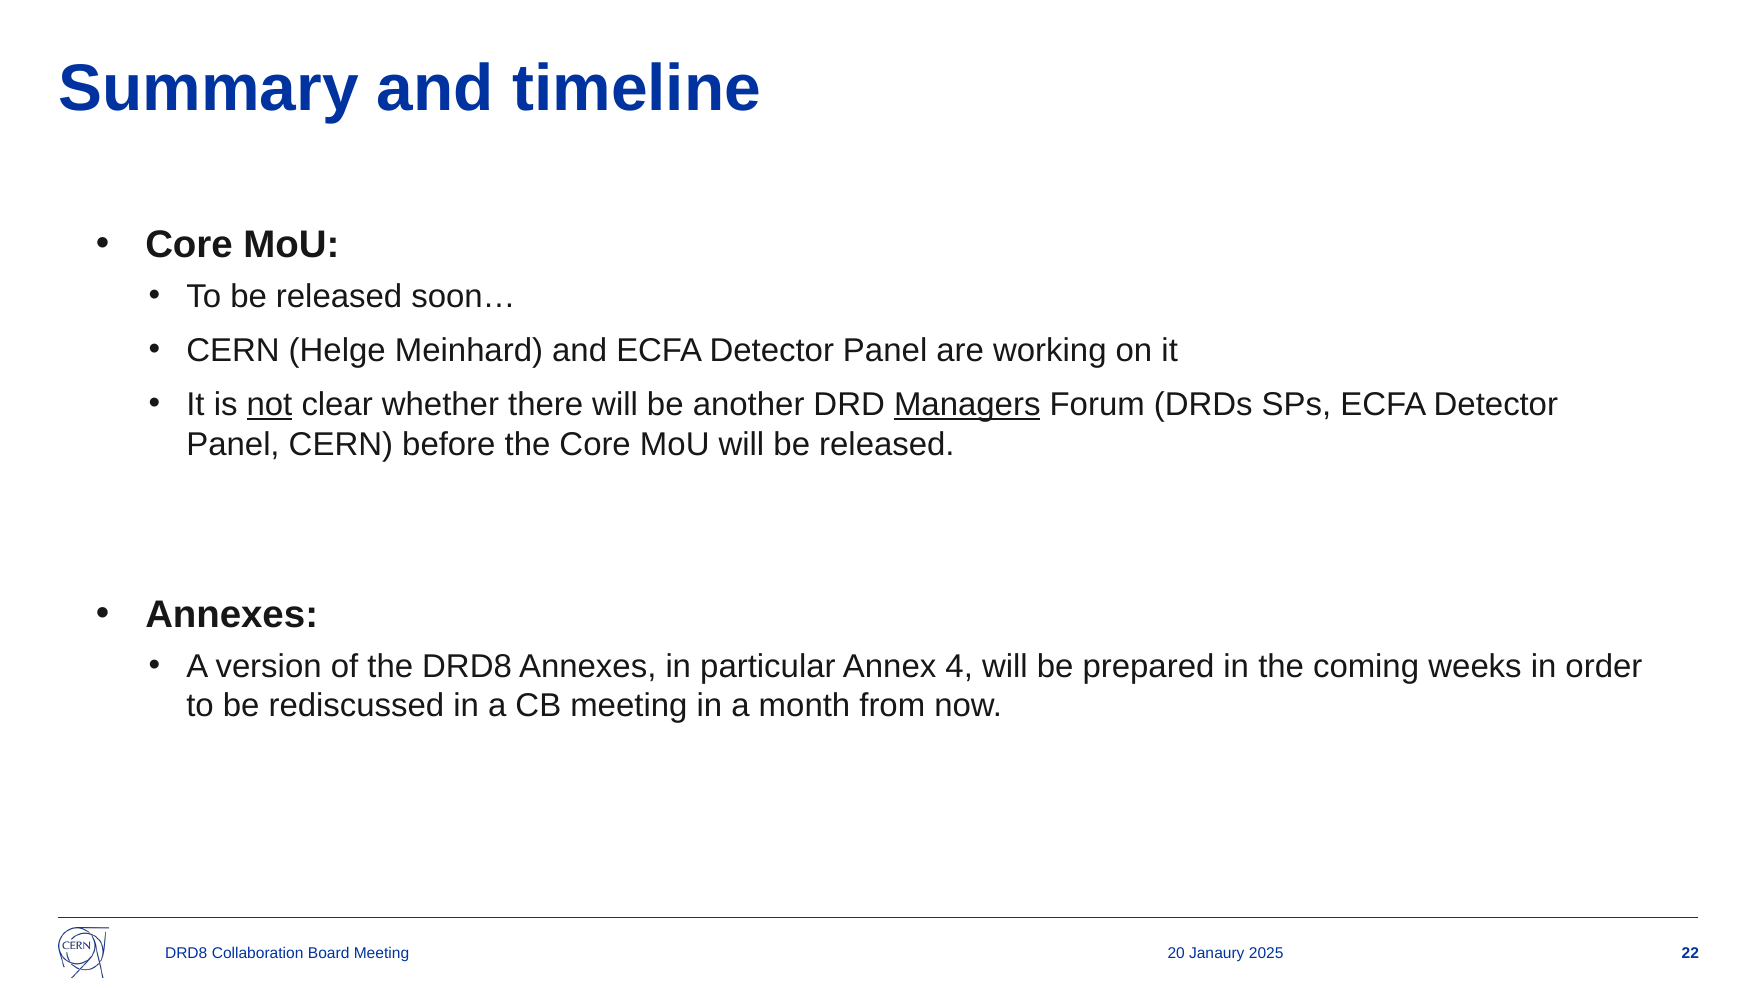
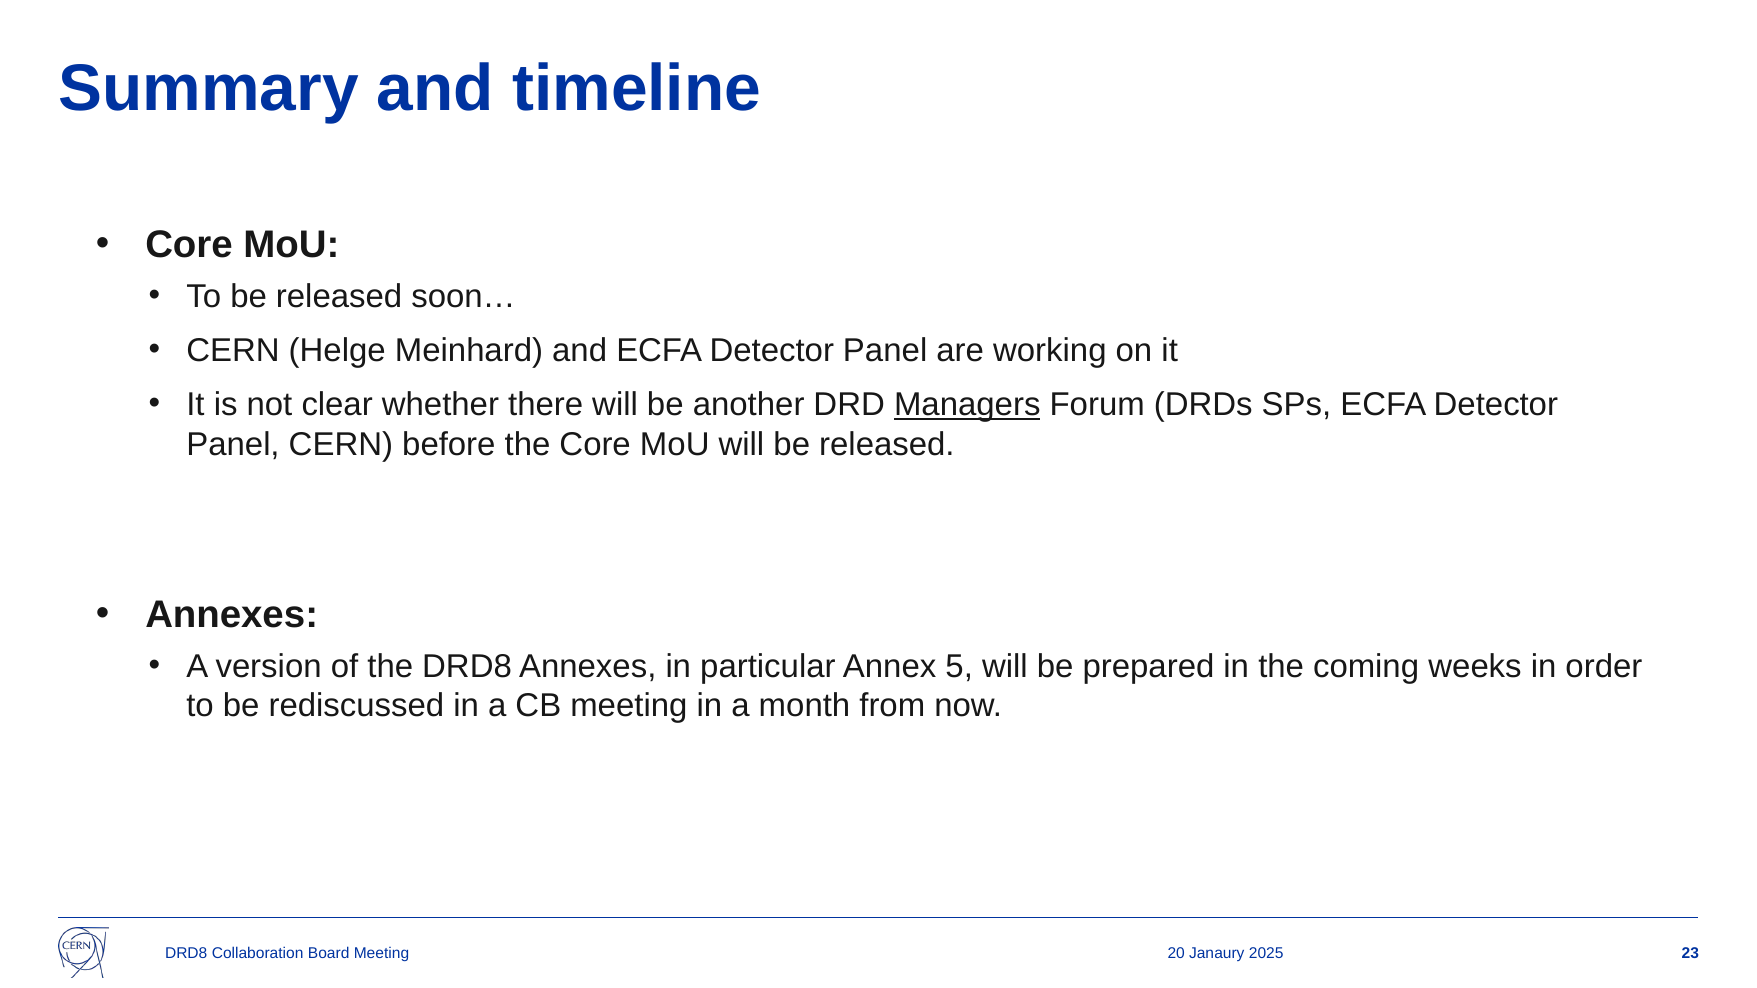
not underline: present -> none
4: 4 -> 5
22: 22 -> 23
